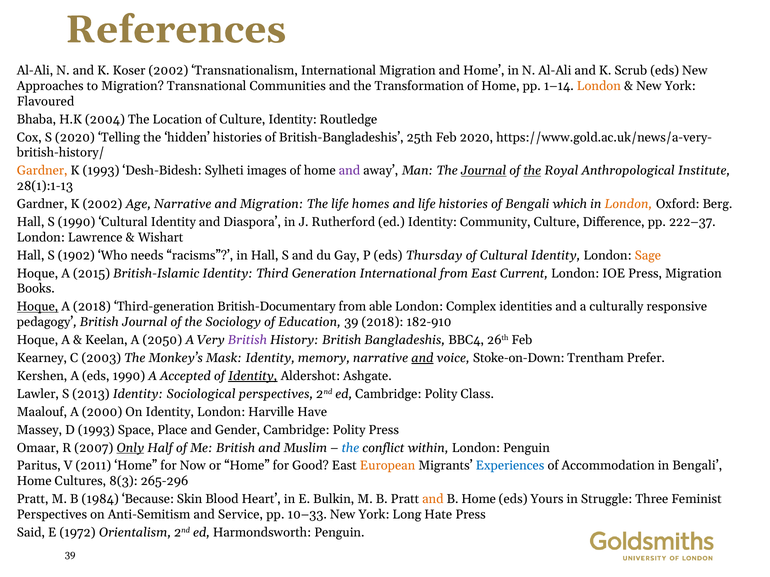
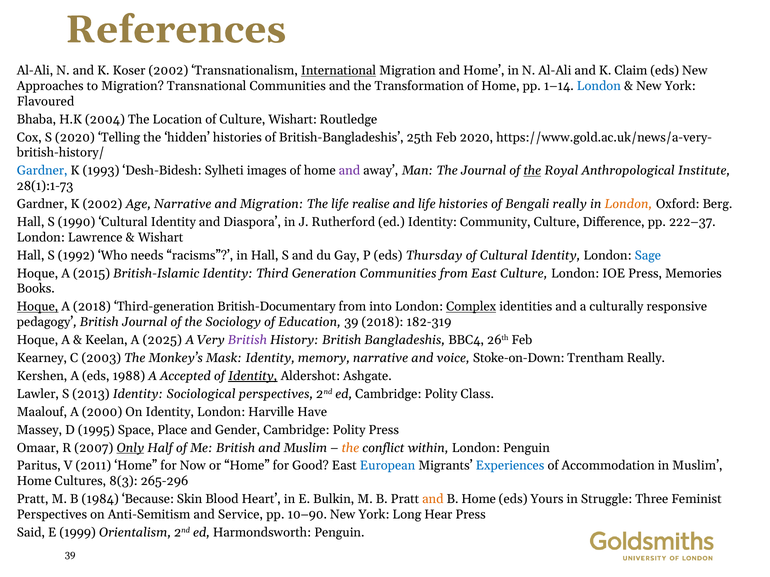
International at (339, 71) underline: none -> present
Scrub: Scrub -> Claim
London at (599, 86) colour: orange -> blue
Culture Identity: Identity -> Wishart
Gardner at (42, 171) colour: orange -> blue
Journal at (484, 171) underline: present -> none
28(1):1-13: 28(1):1-13 -> 28(1):1-73
homes: homes -> realise
Bengali which: which -> really
1902: 1902 -> 1992
Sage colour: orange -> blue
Generation International: International -> Communities
East Current: Current -> Culture
Press Migration: Migration -> Memories
able: able -> into
Complex underline: none -> present
182-910: 182-910 -> 182-319
2050: 2050 -> 2025
and at (422, 358) underline: present -> none
Trentham Prefer: Prefer -> Really
eds 1990: 1990 -> 1988
D 1993: 1993 -> 1995
the at (351, 448) colour: blue -> orange
European colour: orange -> blue
in Bengali: Bengali -> Muslim
10–33: 10–33 -> 10–90
Hate: Hate -> Hear
1972: 1972 -> 1999
